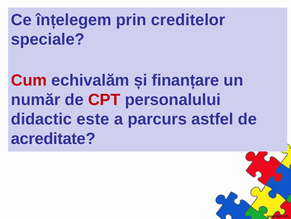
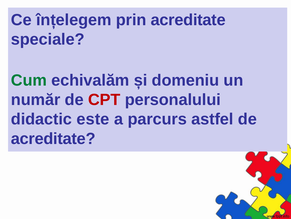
prin creditelor: creditelor -> acreditate
Cum colour: red -> green
finanțare: finanțare -> domeniu
